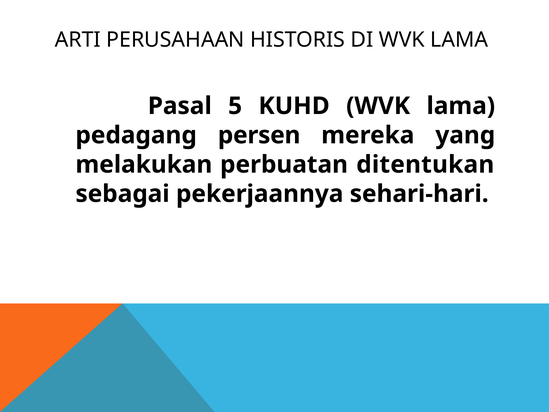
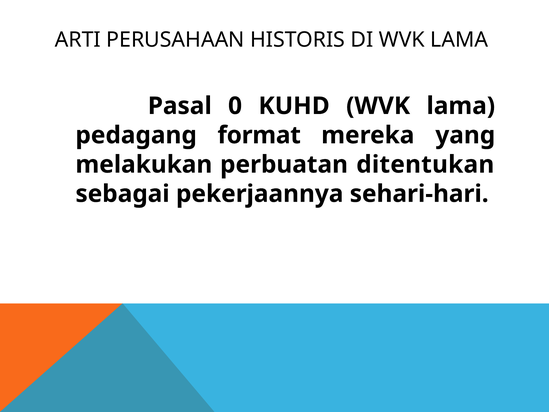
5: 5 -> 0
persen: persen -> format
